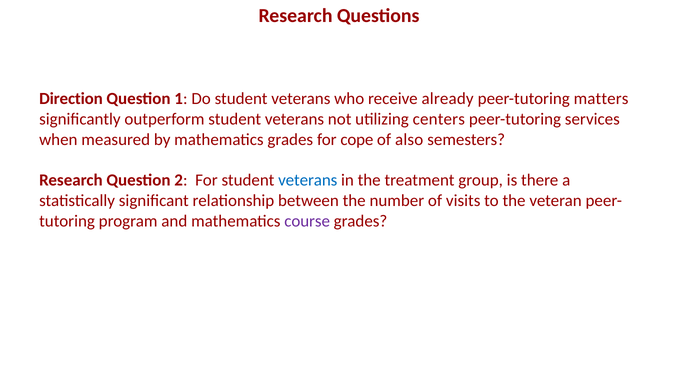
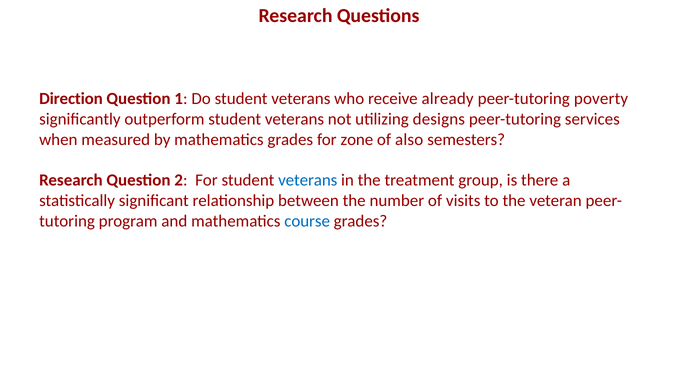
matters: matters -> poverty
centers: centers -> designs
cope: cope -> zone
course colour: purple -> blue
